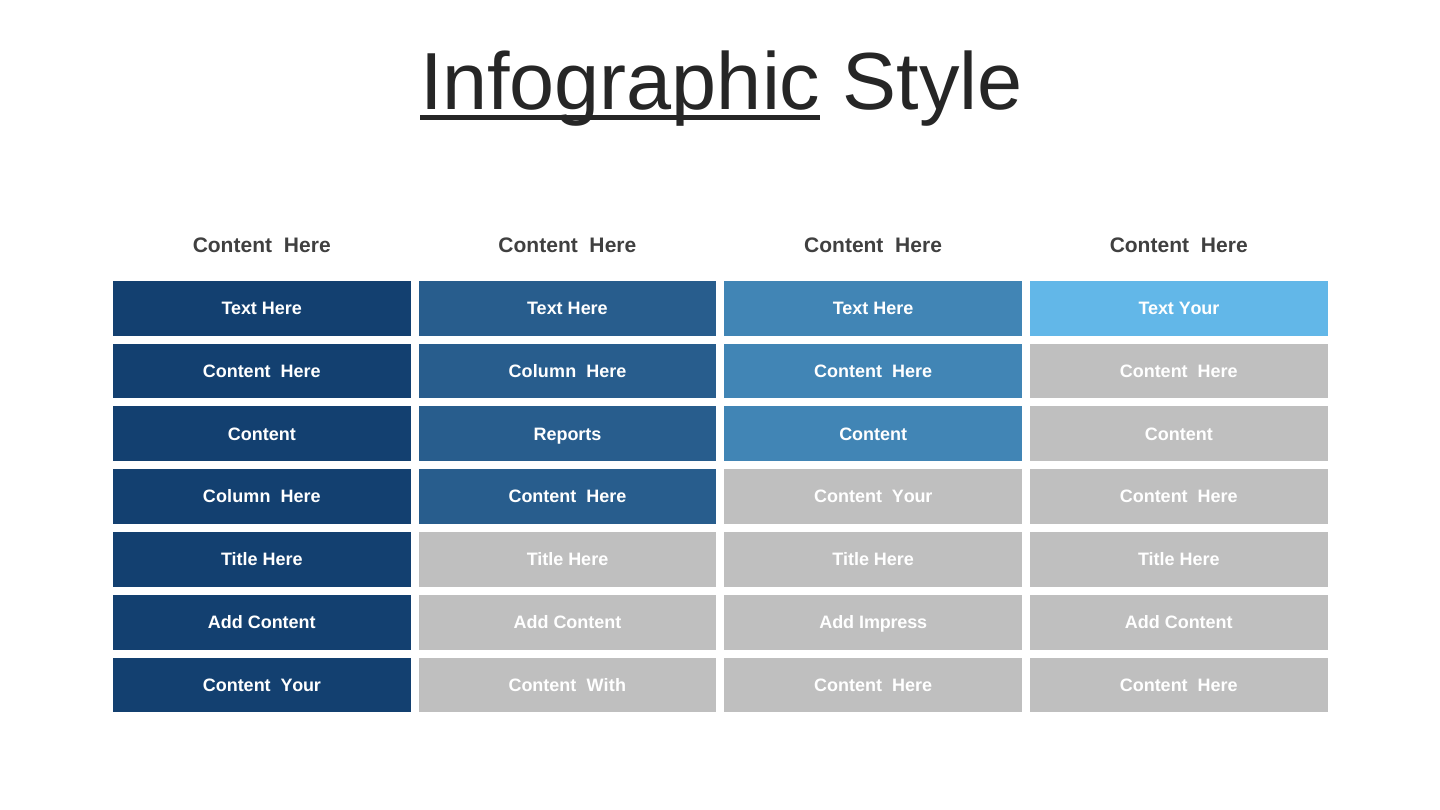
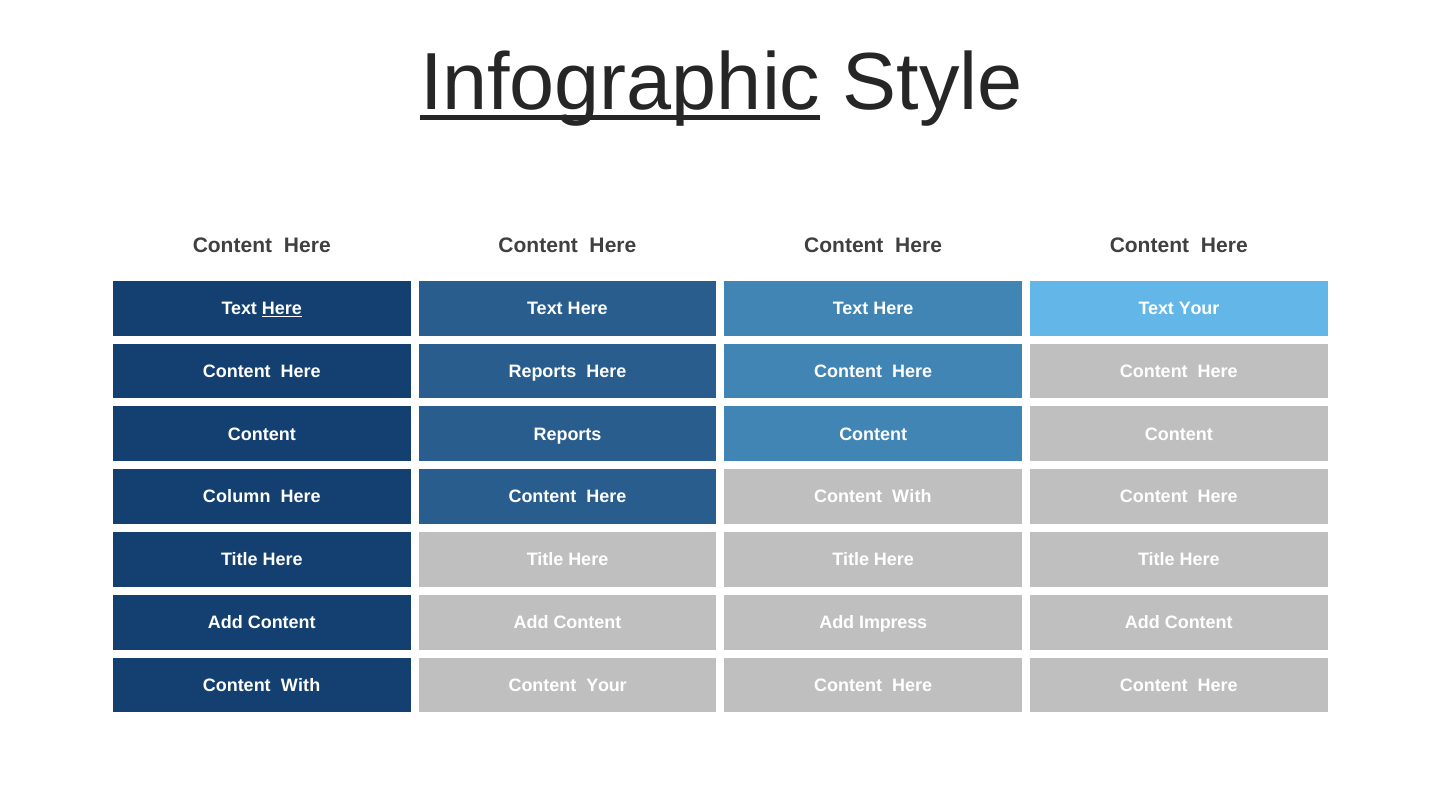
Here at (282, 309) underline: none -> present
Here Column: Column -> Reports
Here Content Your: Your -> With
Your at (301, 685): Your -> With
Content With: With -> Your
